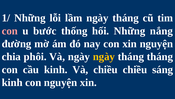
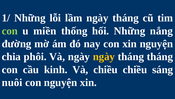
con at (10, 31) colour: pink -> light green
bước: bước -> miền
kinh at (12, 82): kinh -> nuôi
